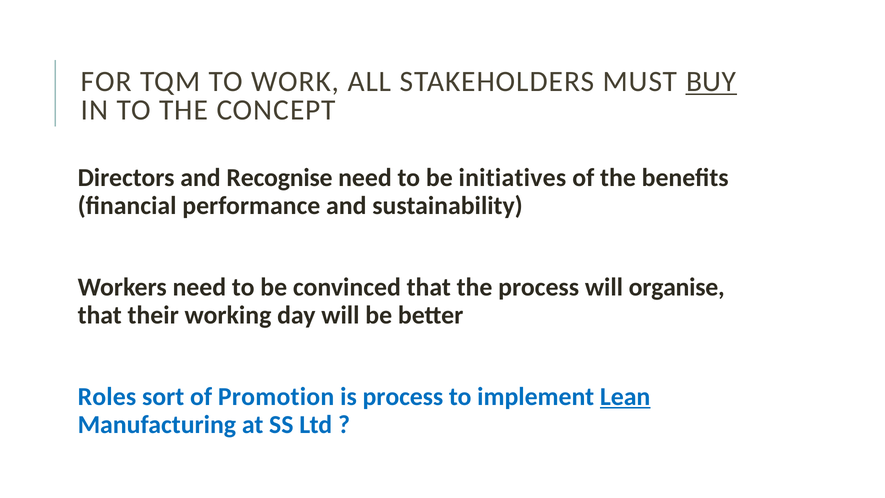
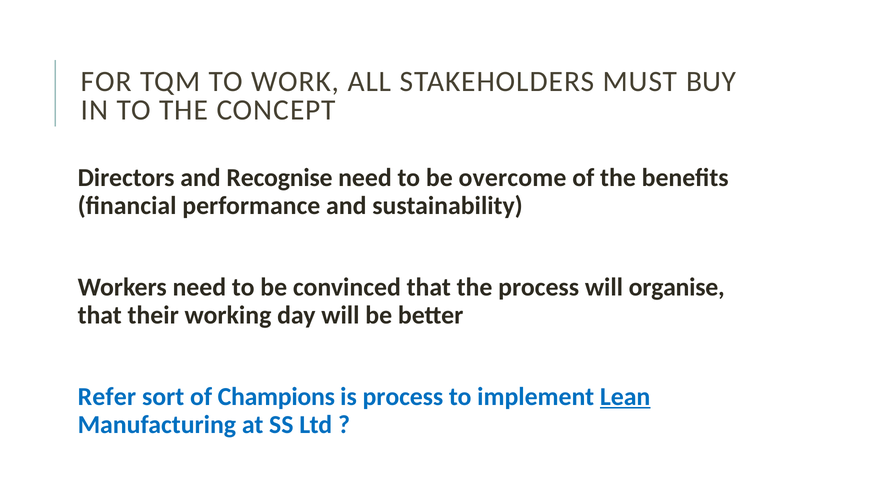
BUY underline: present -> none
initiatives: initiatives -> overcome
Roles: Roles -> Refer
Promotion: Promotion -> Champions
